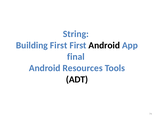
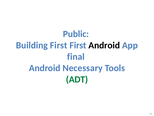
String: String -> Public
Resources: Resources -> Necessary
ADT colour: black -> green
